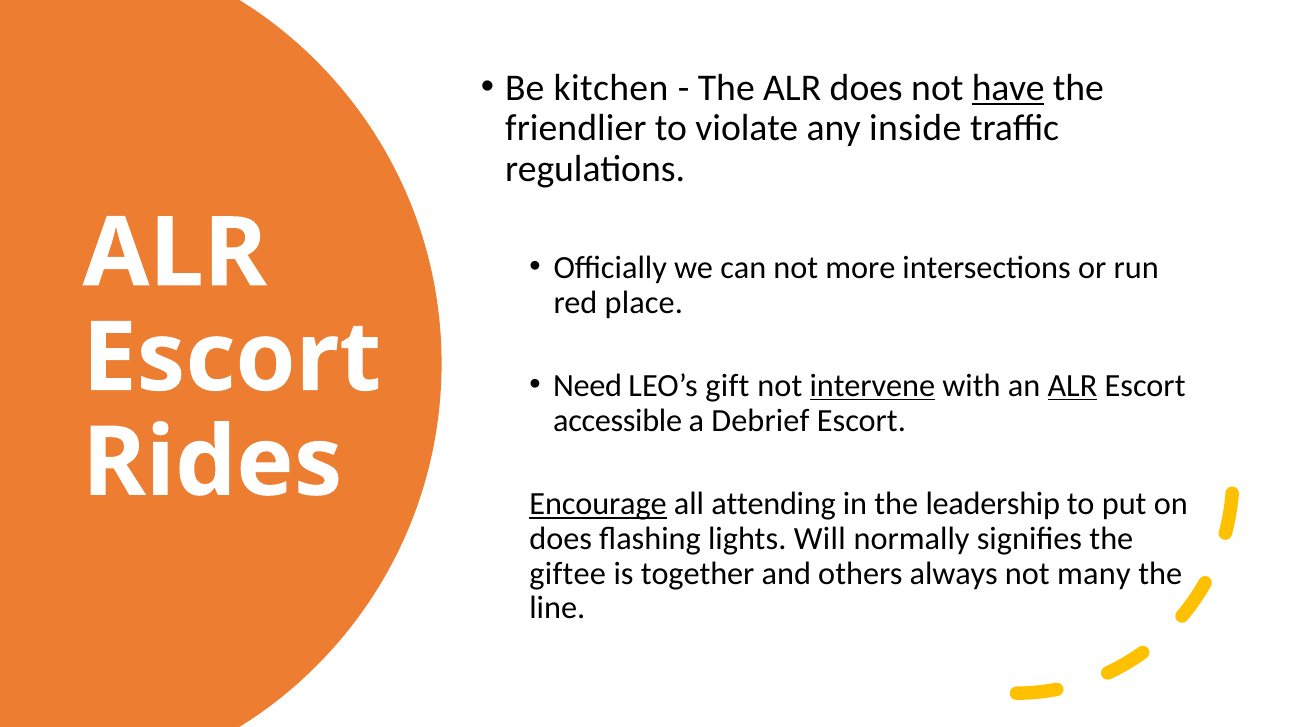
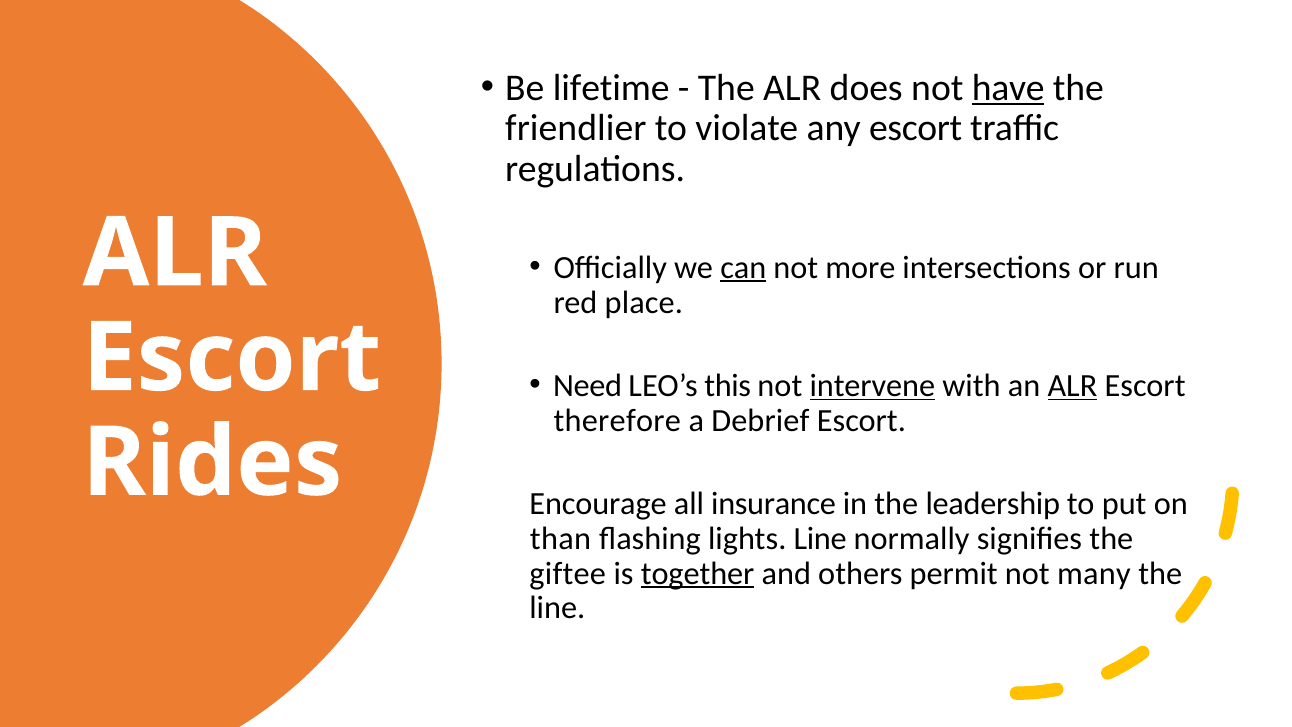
kitchen: kitchen -> lifetime
any inside: inside -> escort
can underline: none -> present
gift: gift -> this
accessible: accessible -> therefore
Encourage underline: present -> none
attending: attending -> insurance
does at (561, 538): does -> than
lights Will: Will -> Line
together underline: none -> present
always: always -> permit
